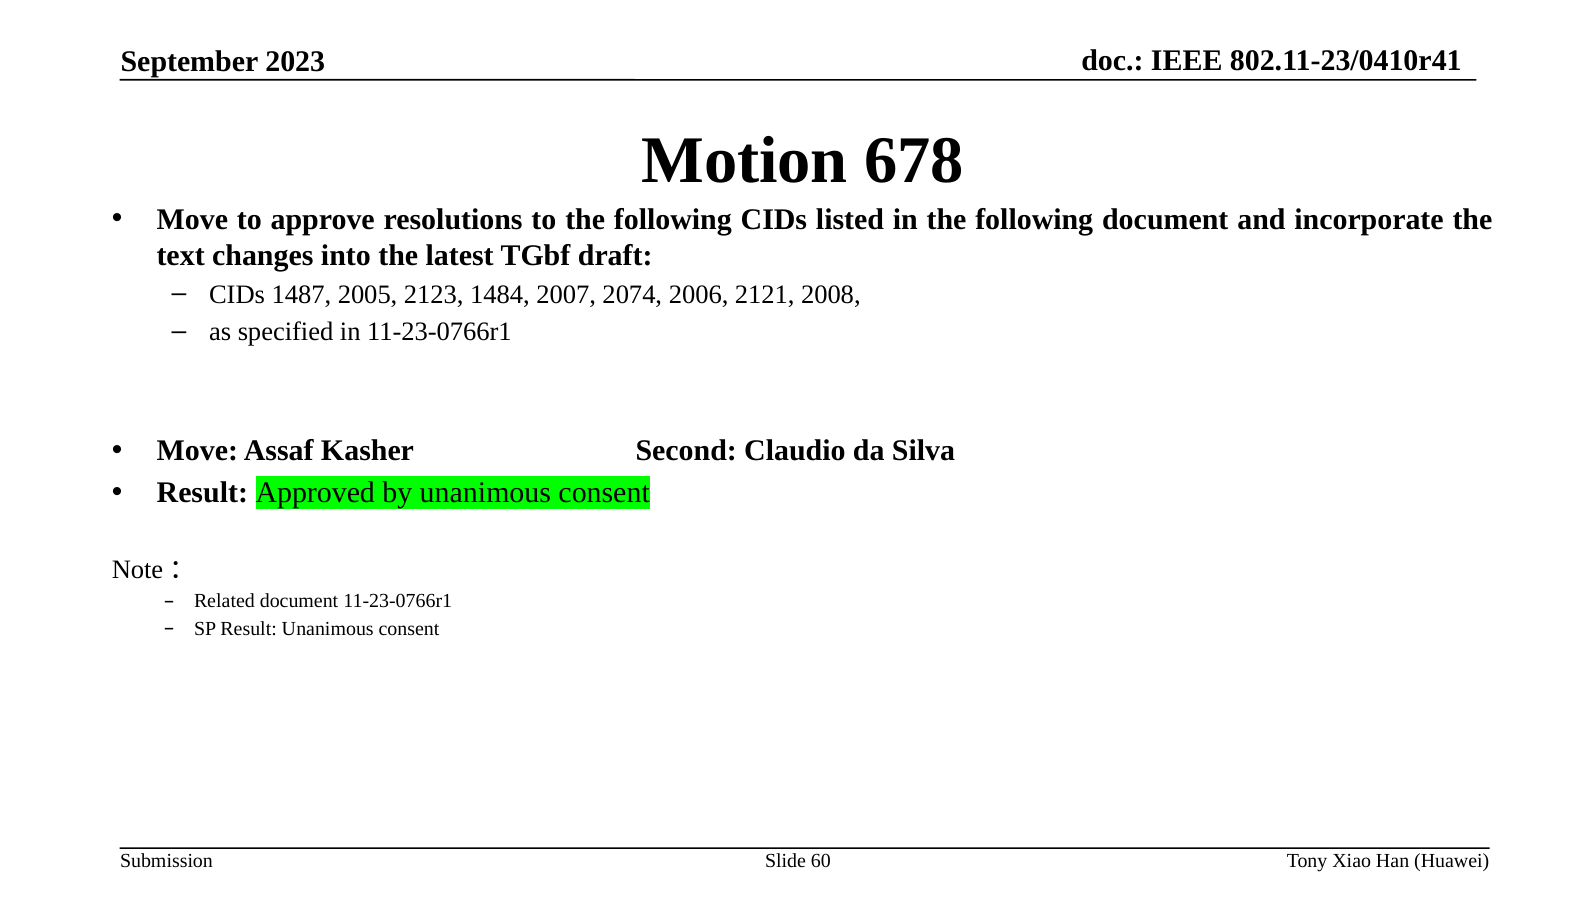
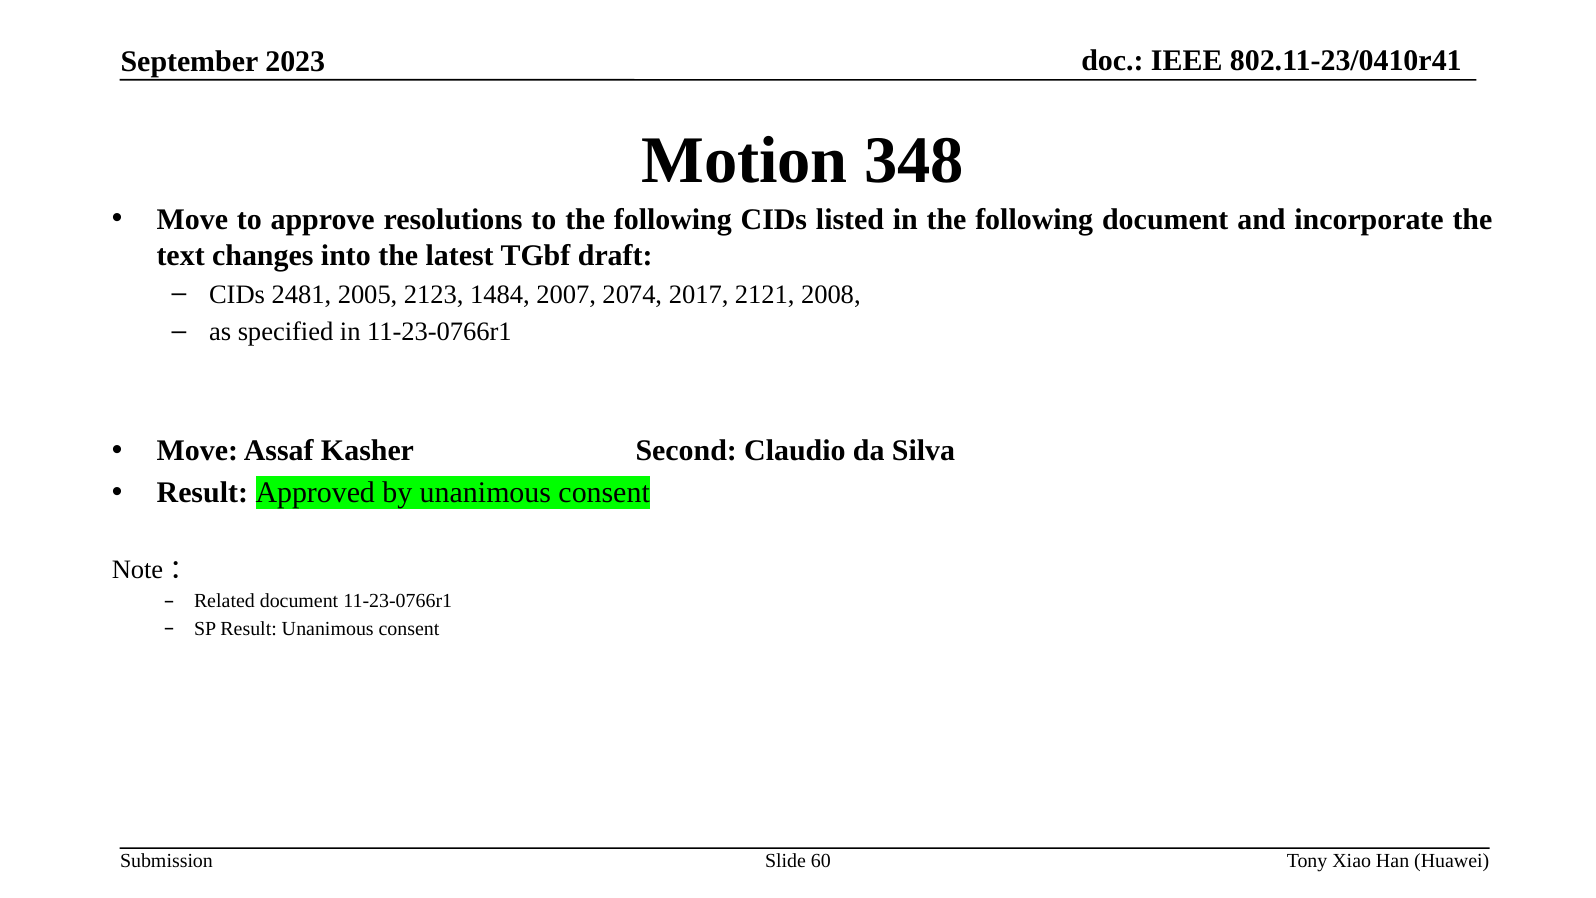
678: 678 -> 348
1487: 1487 -> 2481
2006: 2006 -> 2017
